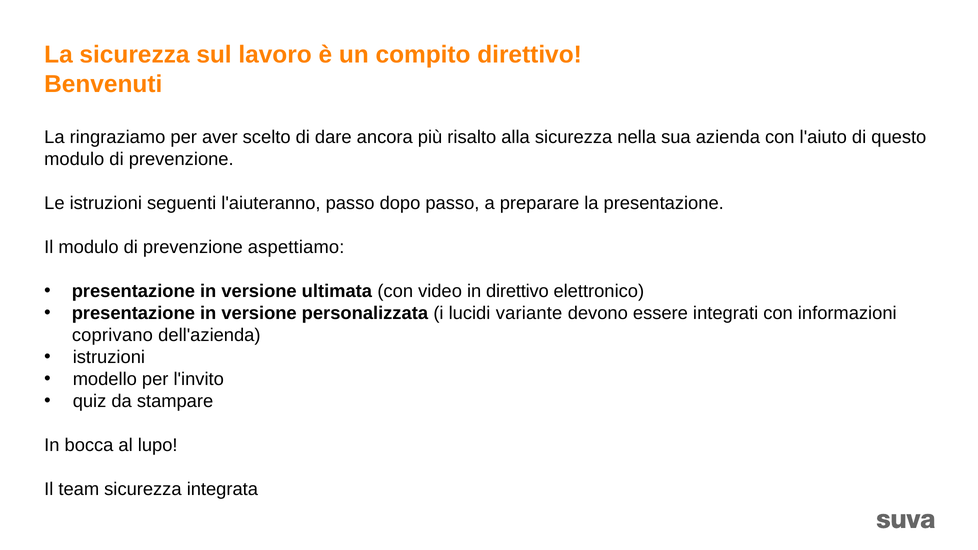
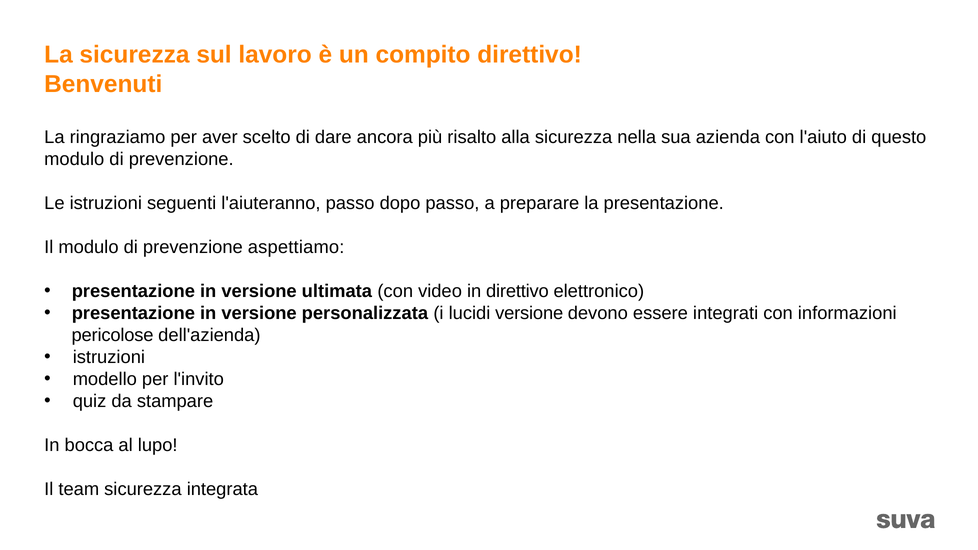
lucidi variante: variante -> versione
coprivano: coprivano -> pericolose
